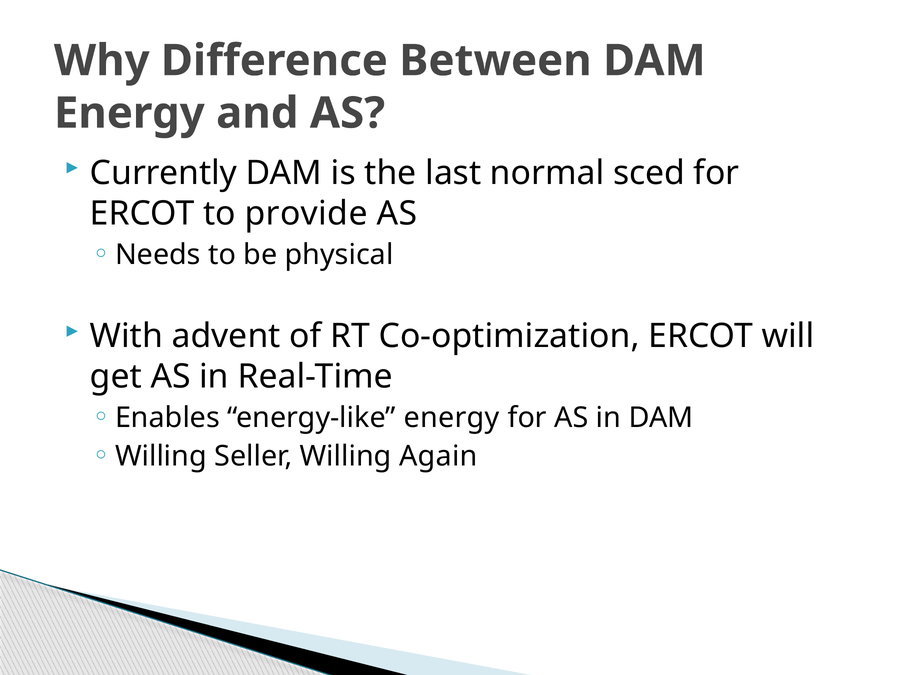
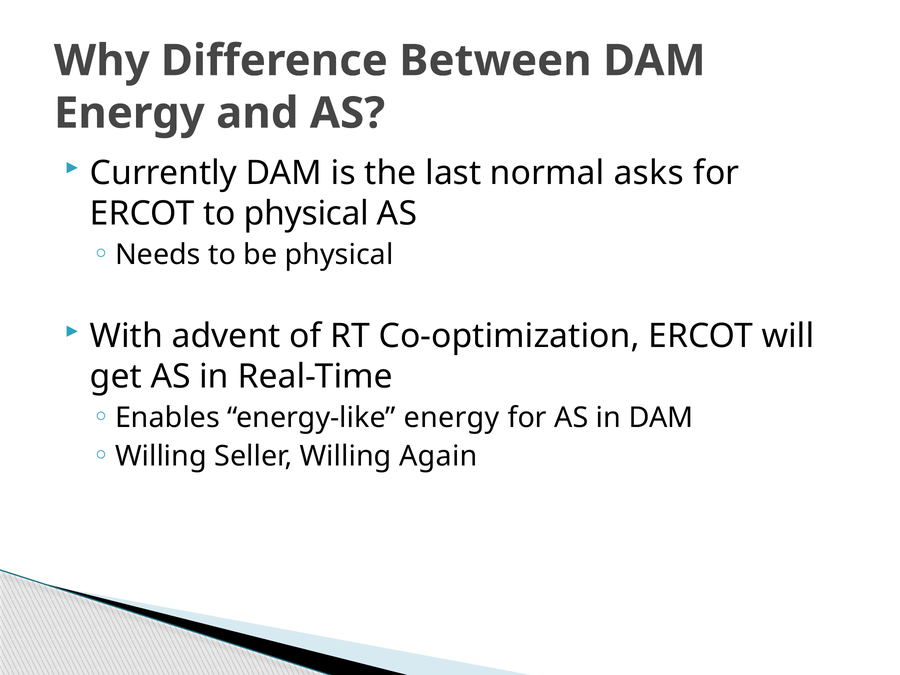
sced: sced -> asks
to provide: provide -> physical
